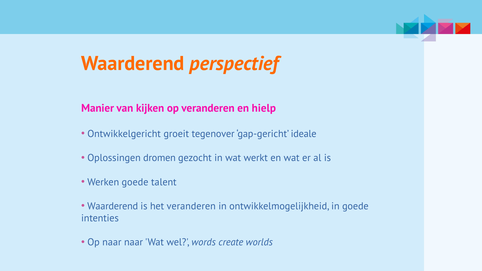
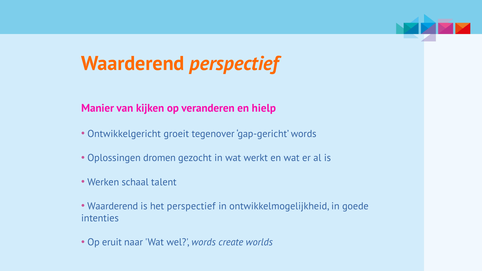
gap-gericht ideale: ideale -> words
Werken goede: goede -> schaal
het veranderen: veranderen -> perspectief
Op naar: naar -> eruit
